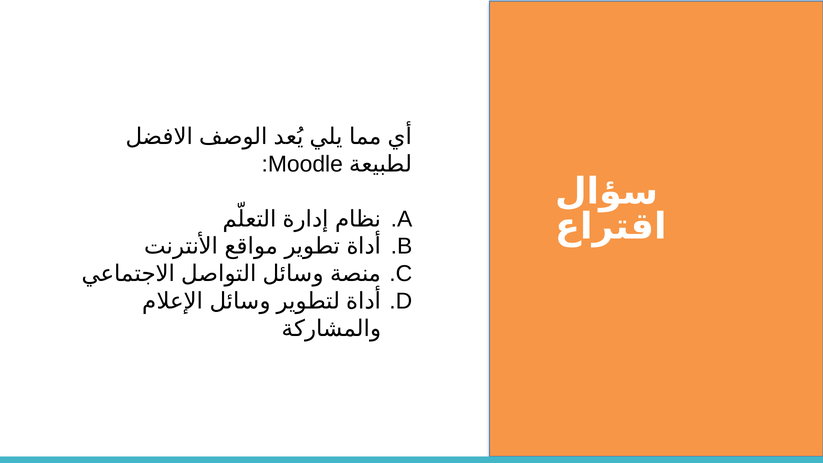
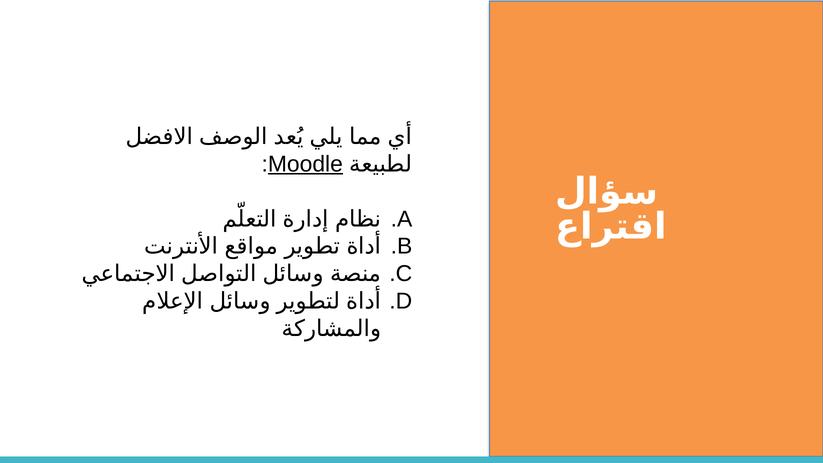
Moodle underline: none -> present
